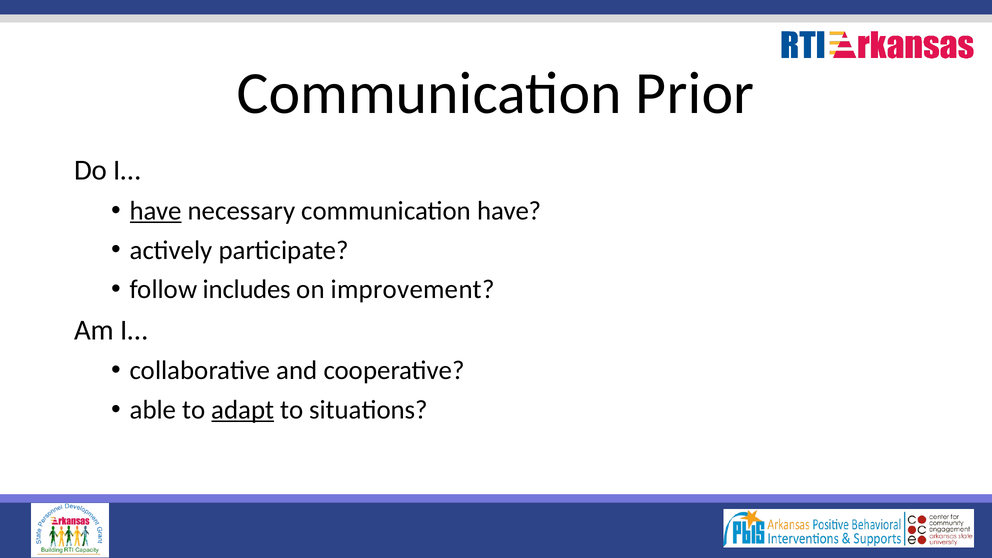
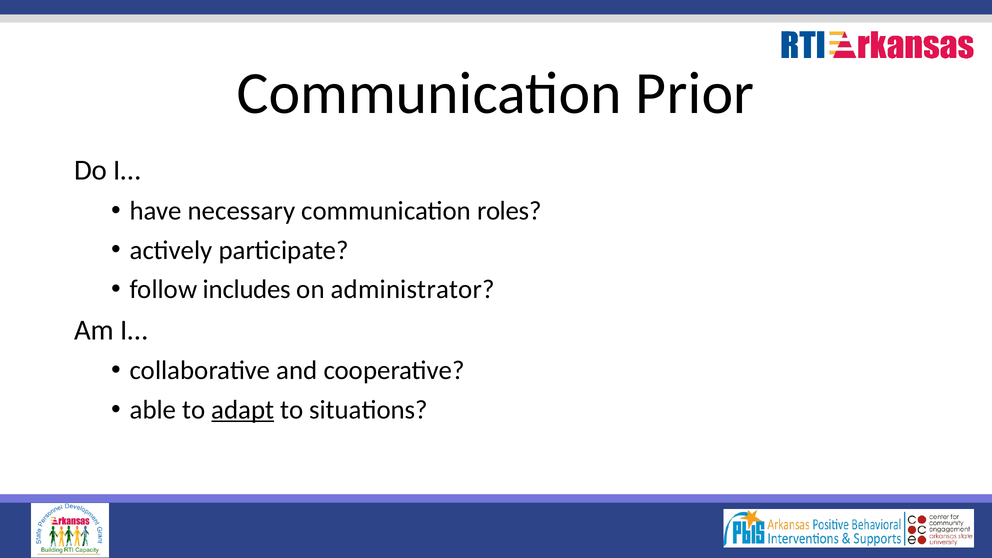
have at (156, 211) underline: present -> none
communication have: have -> roles
improvement: improvement -> administrator
